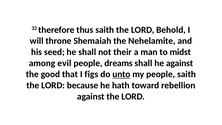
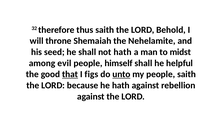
not their: their -> hath
dreams: dreams -> himself
he against: against -> helpful
that underline: none -> present
hath toward: toward -> against
